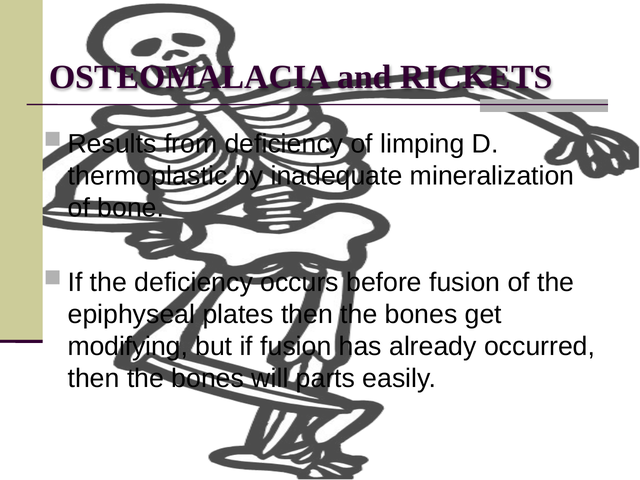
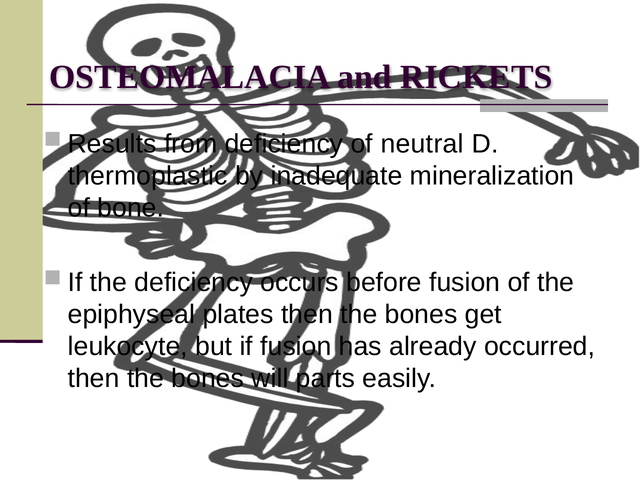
limping: limping -> neutral
modifying: modifying -> leukocyte
